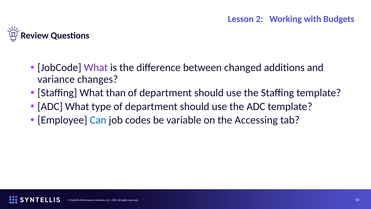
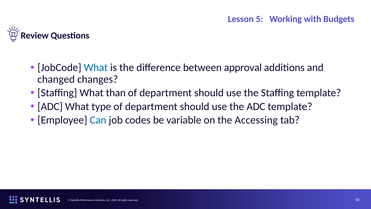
2: 2 -> 5
What at (96, 67) colour: purple -> blue
changed: changed -> approval
variance: variance -> changed
